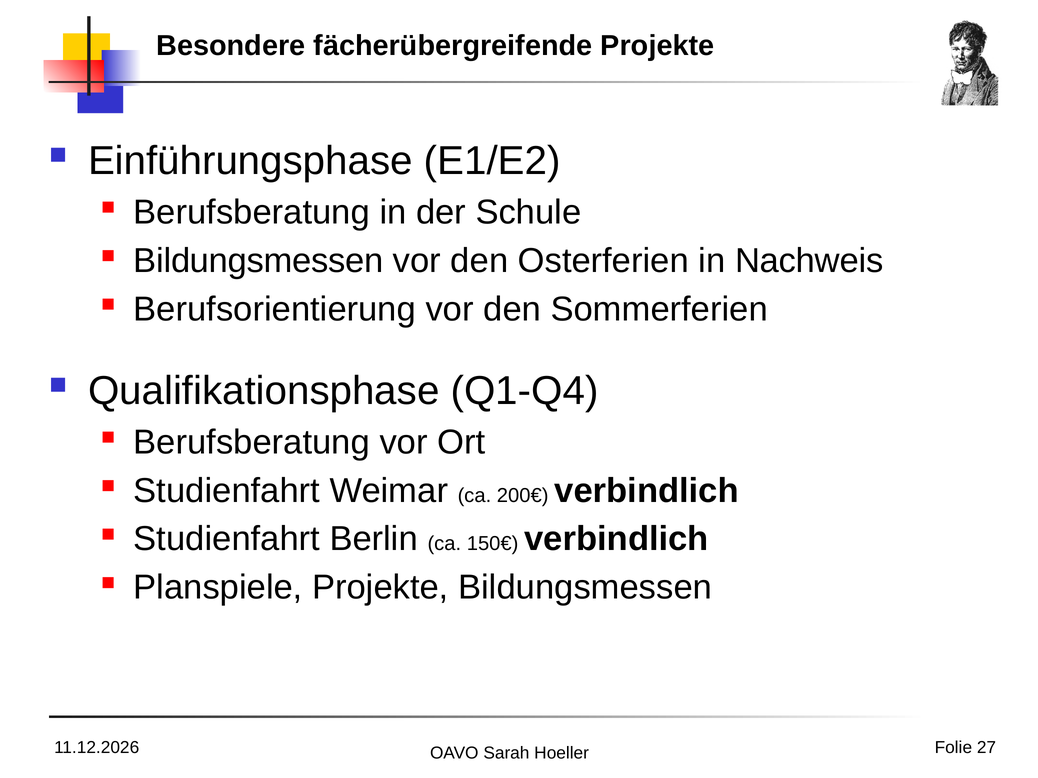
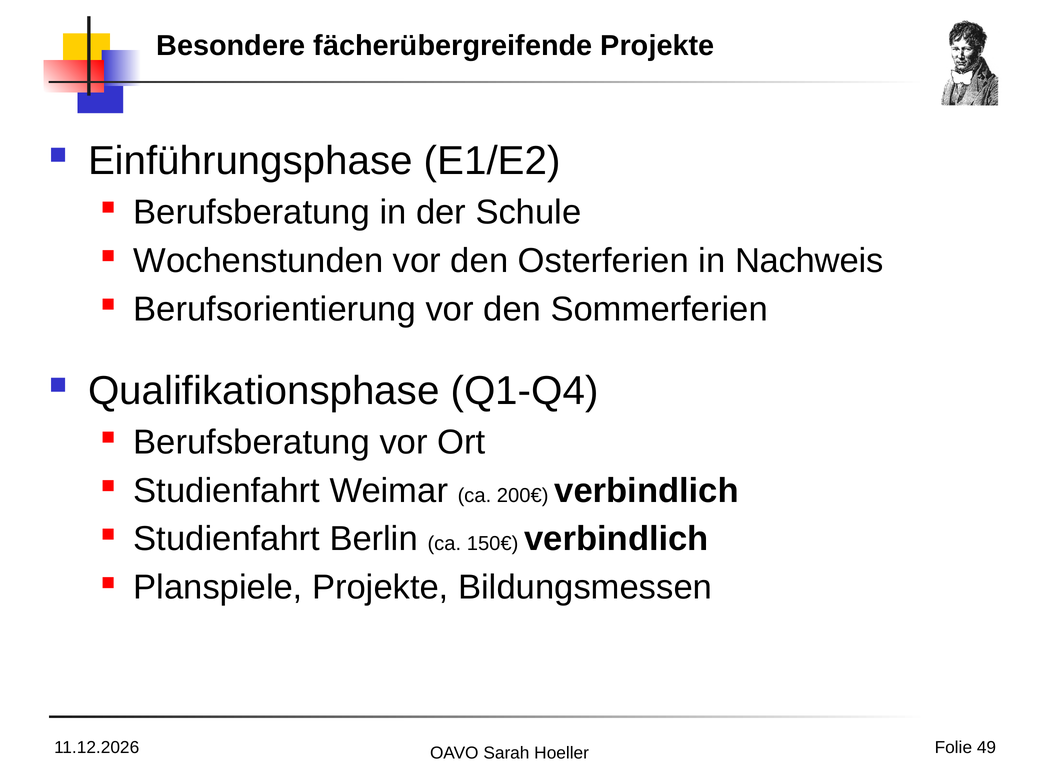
Bildungsmessen at (259, 261): Bildungsmessen -> Wochenstunden
27: 27 -> 49
